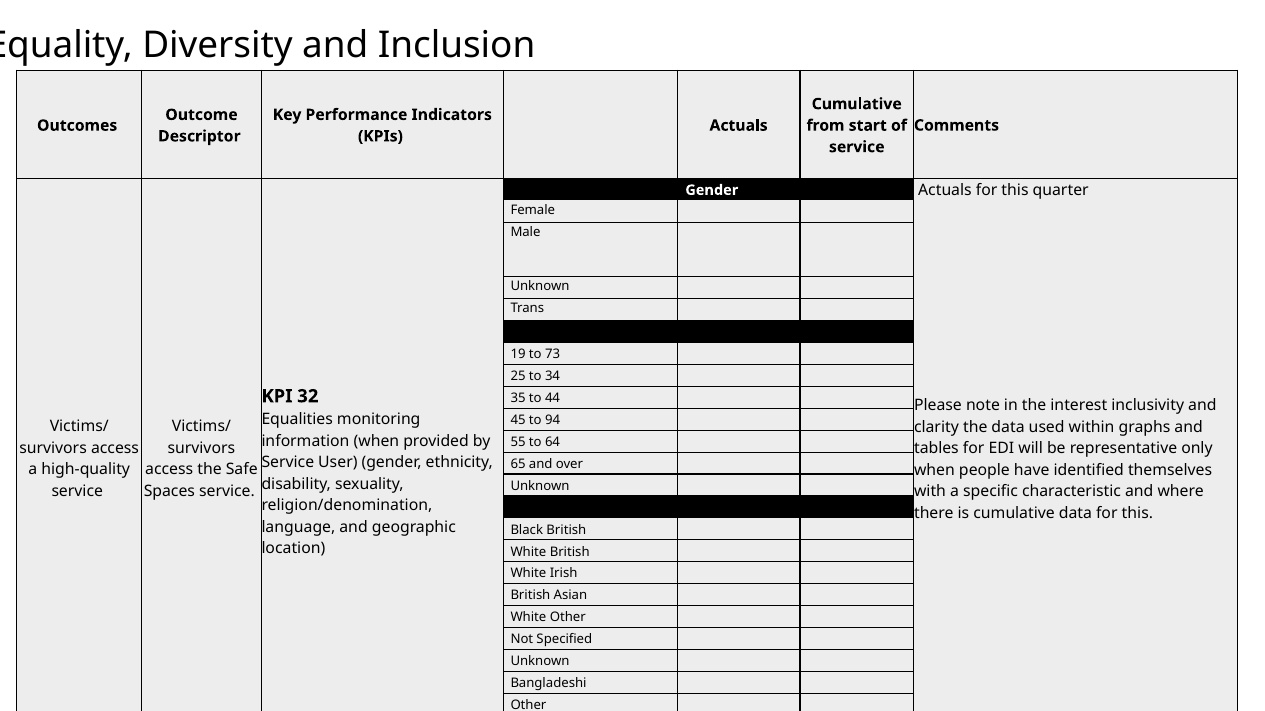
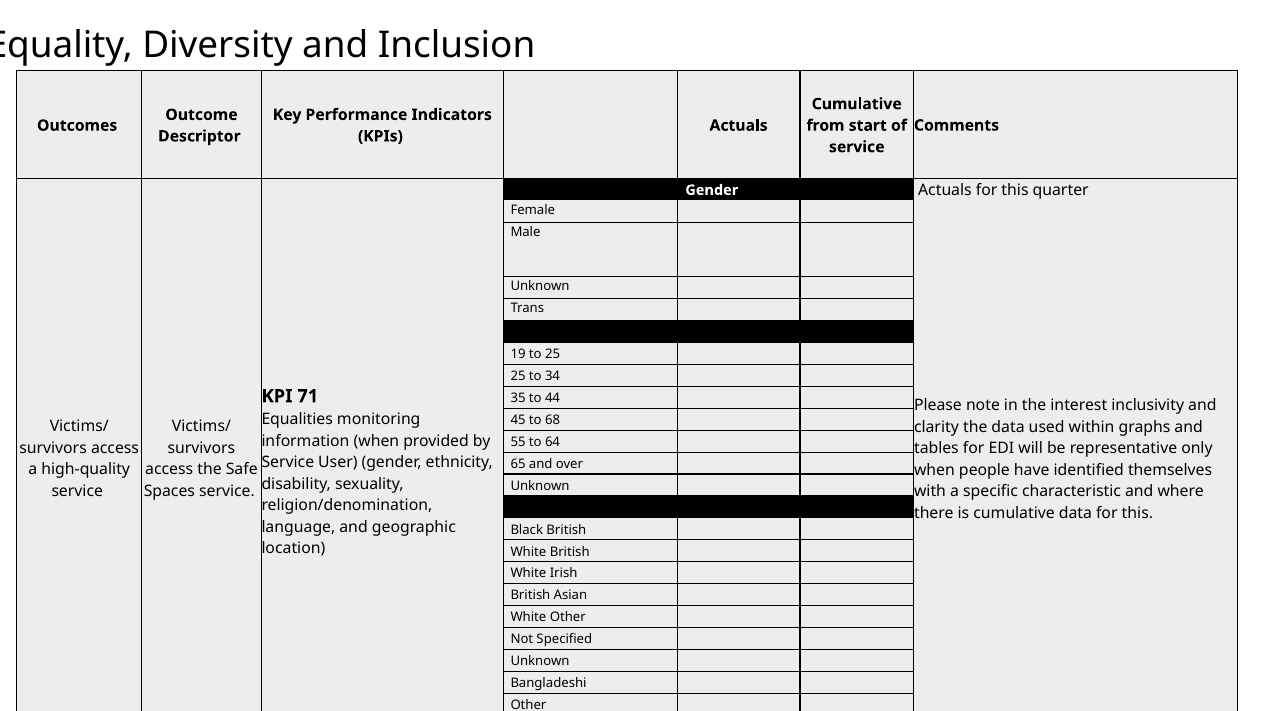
to 73: 73 -> 25
32: 32 -> 71
94: 94 -> 68
